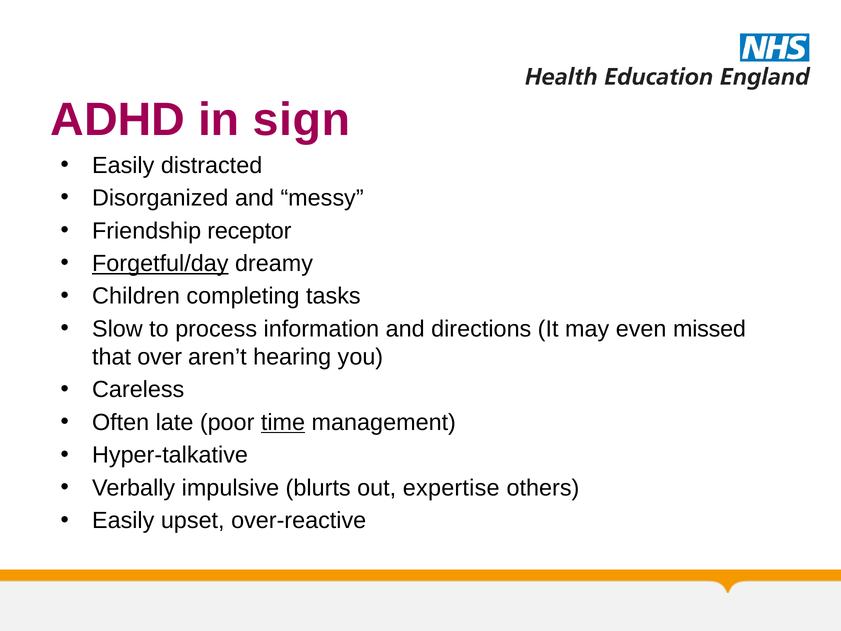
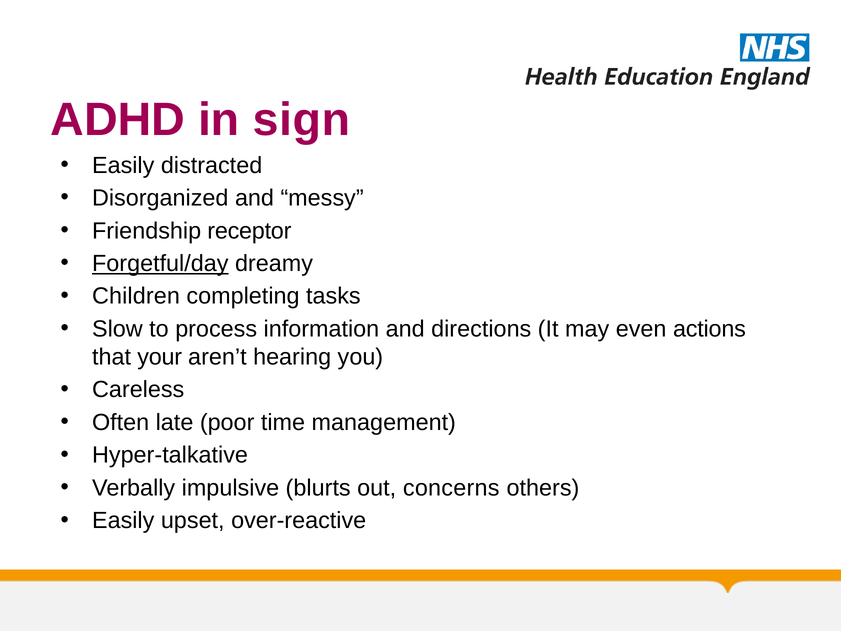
missed: missed -> actions
over: over -> your
time underline: present -> none
expertise: expertise -> concerns
